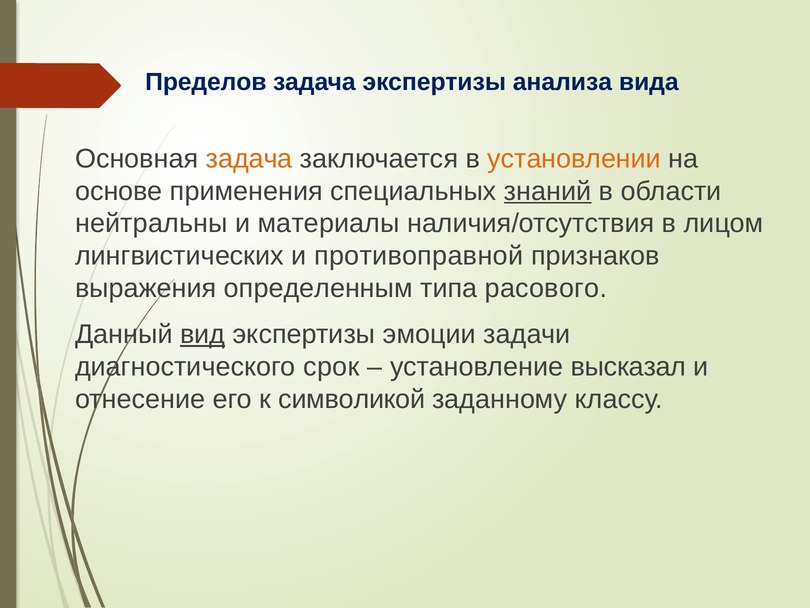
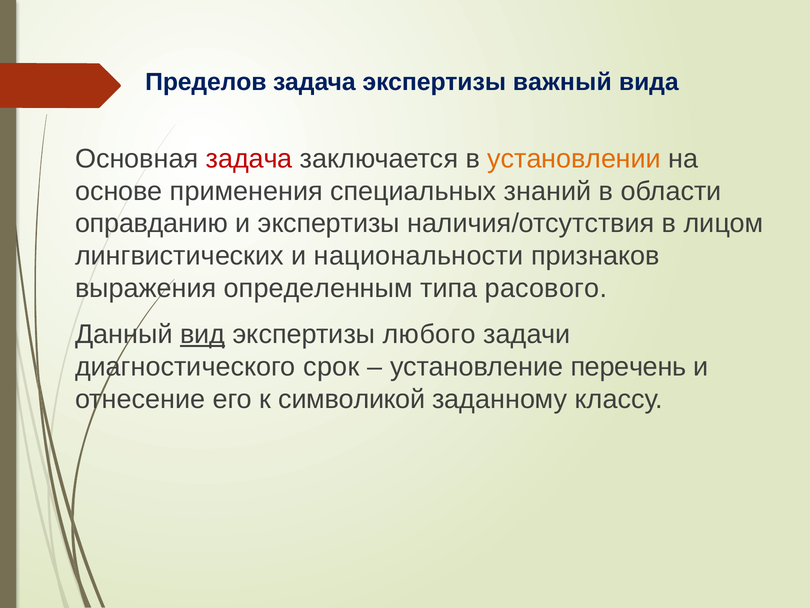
анализа: анализа -> важный
задача at (249, 159) colour: orange -> red
знаний underline: present -> none
нейтральны: нейтральны -> оправданию
и материалы: материалы -> экспертизы
противоправной: противоправной -> национальности
эмоции: эмоции -> любого
высказал: высказал -> перечень
